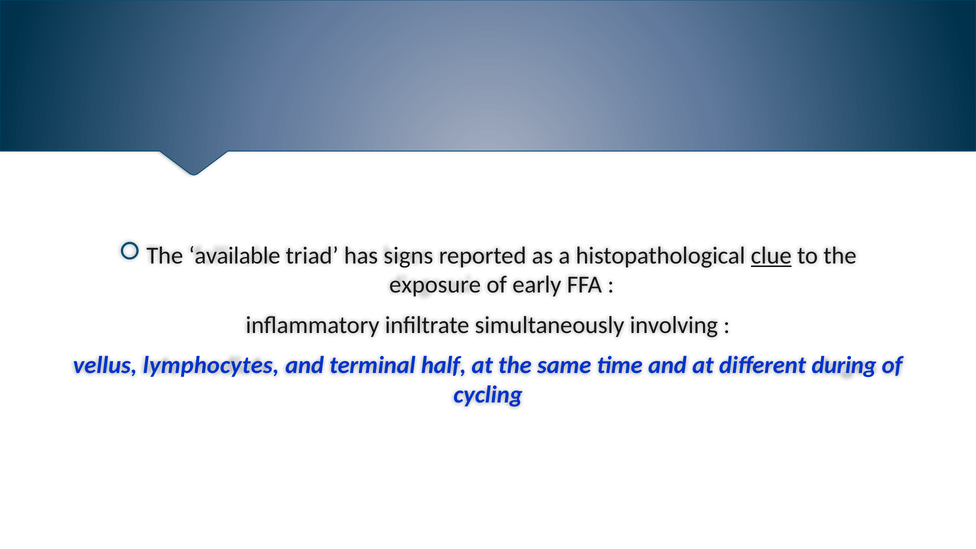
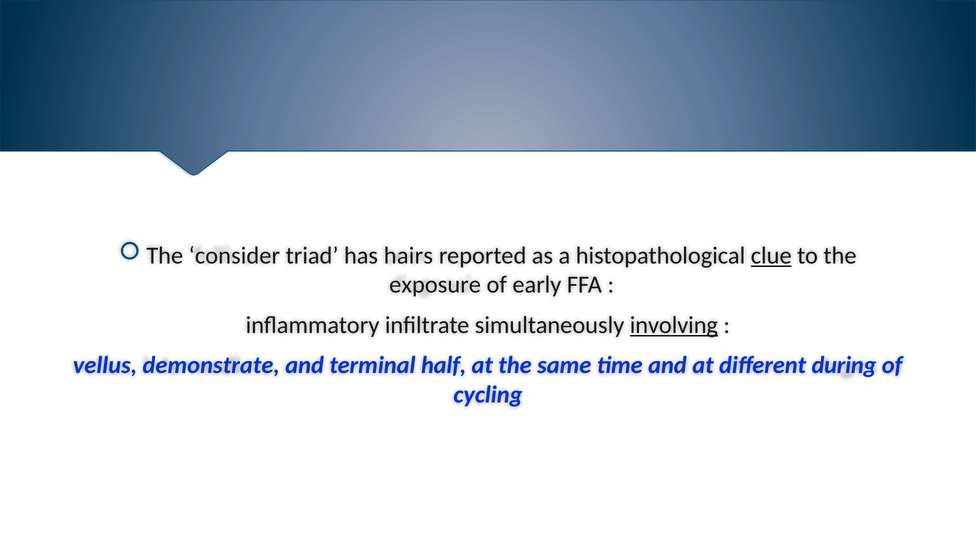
available: available -> consider
signs: signs -> hairs
involving underline: none -> present
lymphocytes: lymphocytes -> demonstrate
